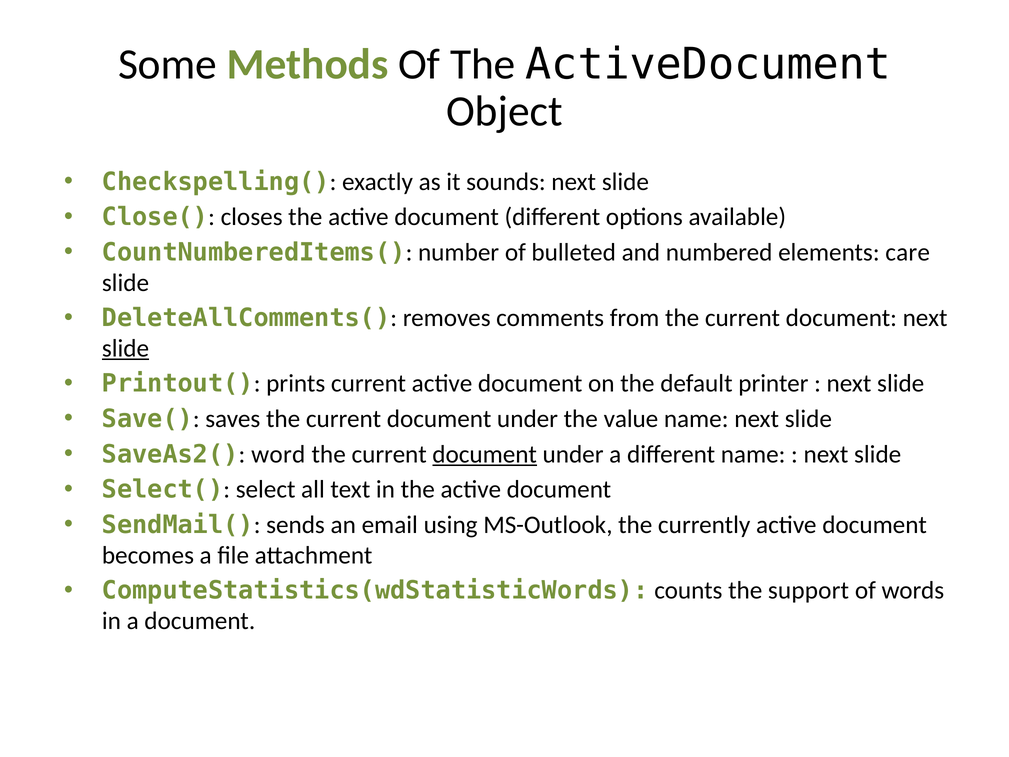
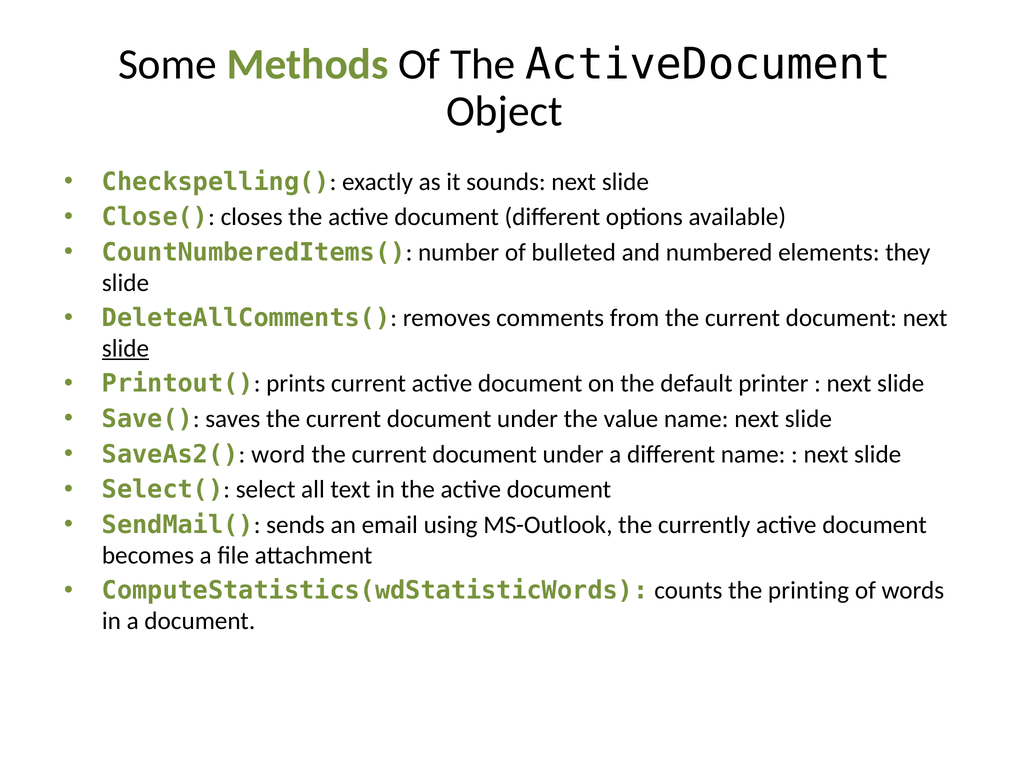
care: care -> they
document at (485, 454) underline: present -> none
support: support -> printing
